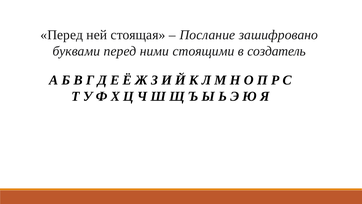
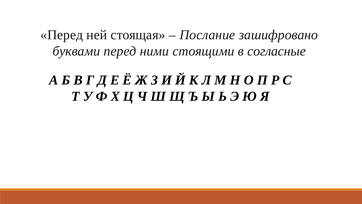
создатель: создатель -> согласные
